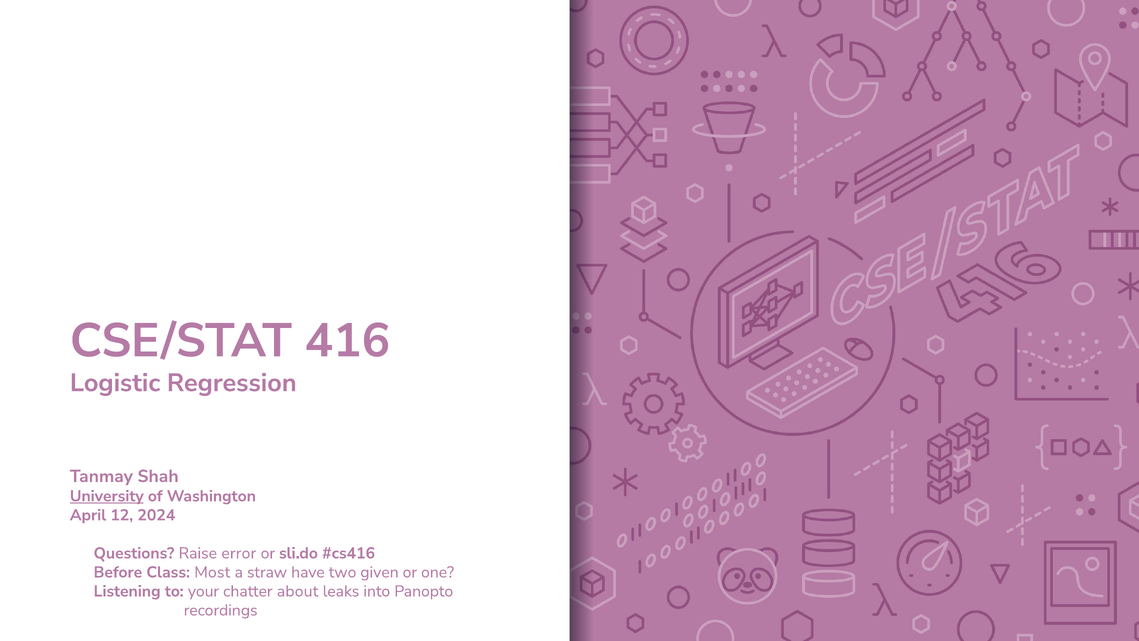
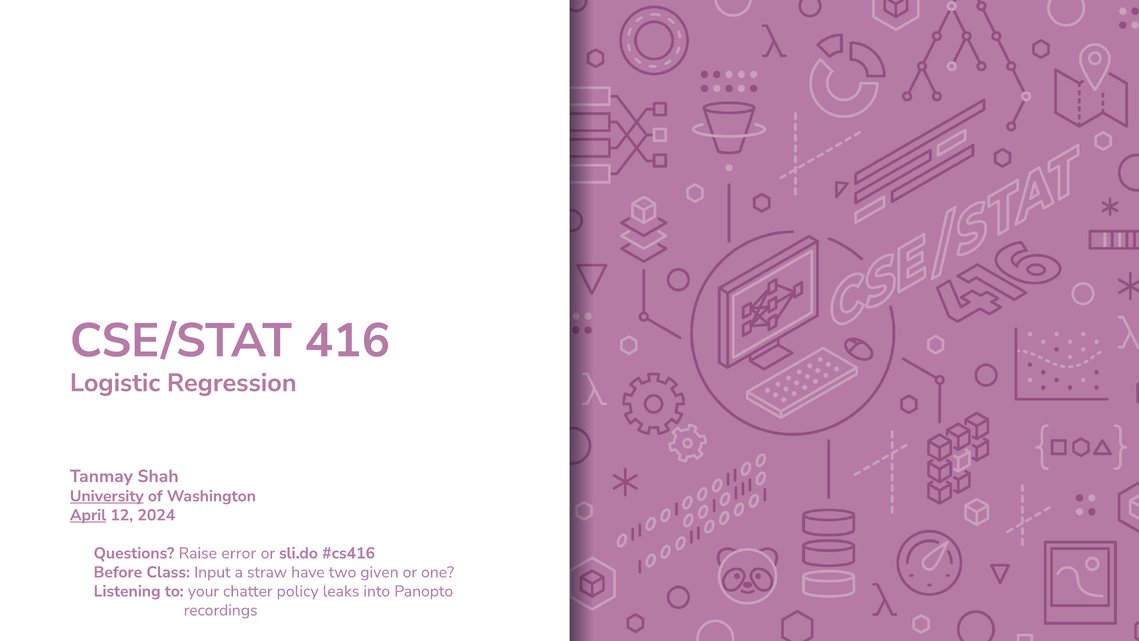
April underline: none -> present
Most: Most -> Input
about: about -> policy
